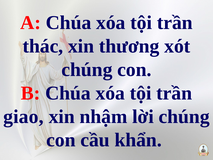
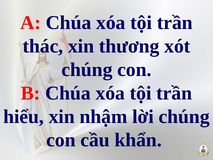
giao: giao -> hiểu
